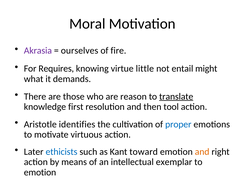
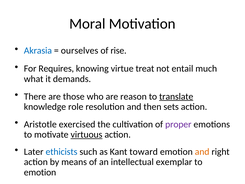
Akrasia colour: purple -> blue
fire: fire -> rise
little: little -> treat
might: might -> much
first: first -> role
tool: tool -> sets
identifies: identifies -> exercised
proper colour: blue -> purple
virtuous underline: none -> present
